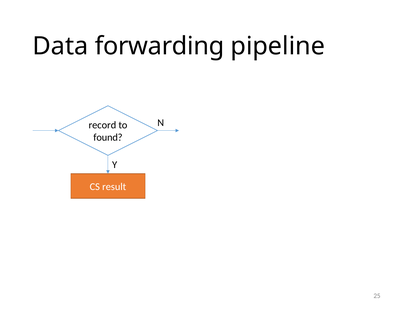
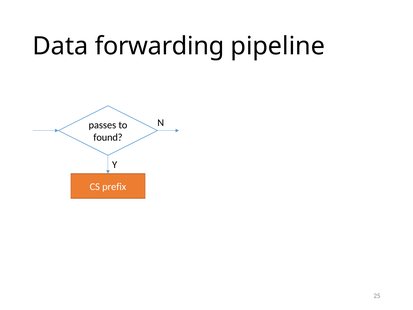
record: record -> passes
result: result -> prefix
